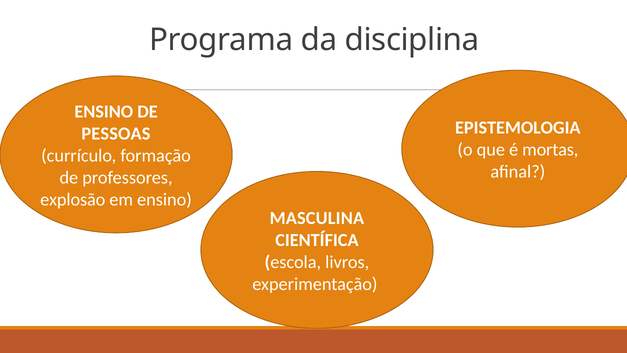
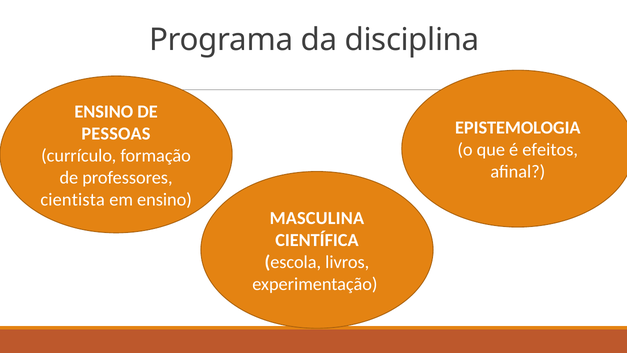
mortas: mortas -> efeitos
explosão: explosão -> cientista
